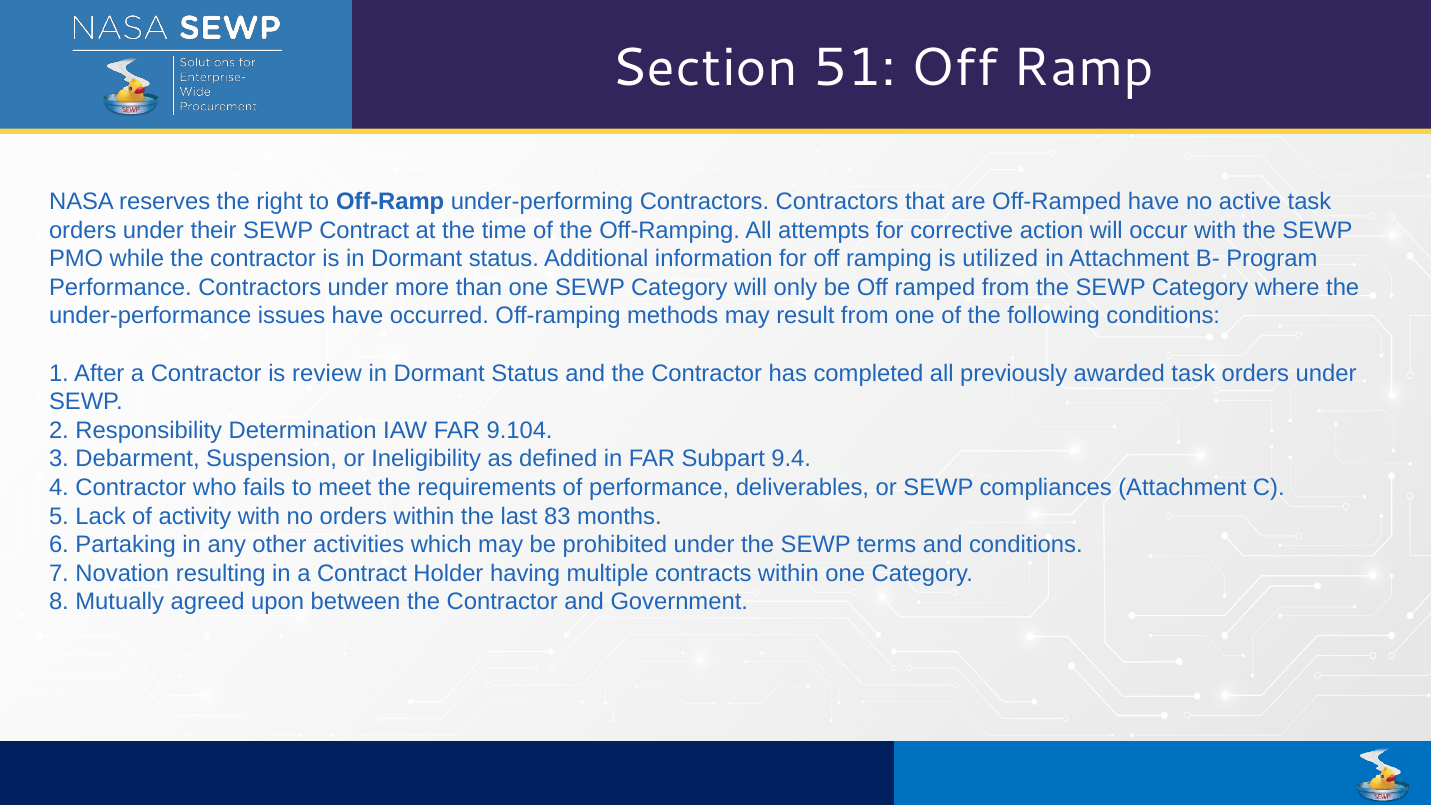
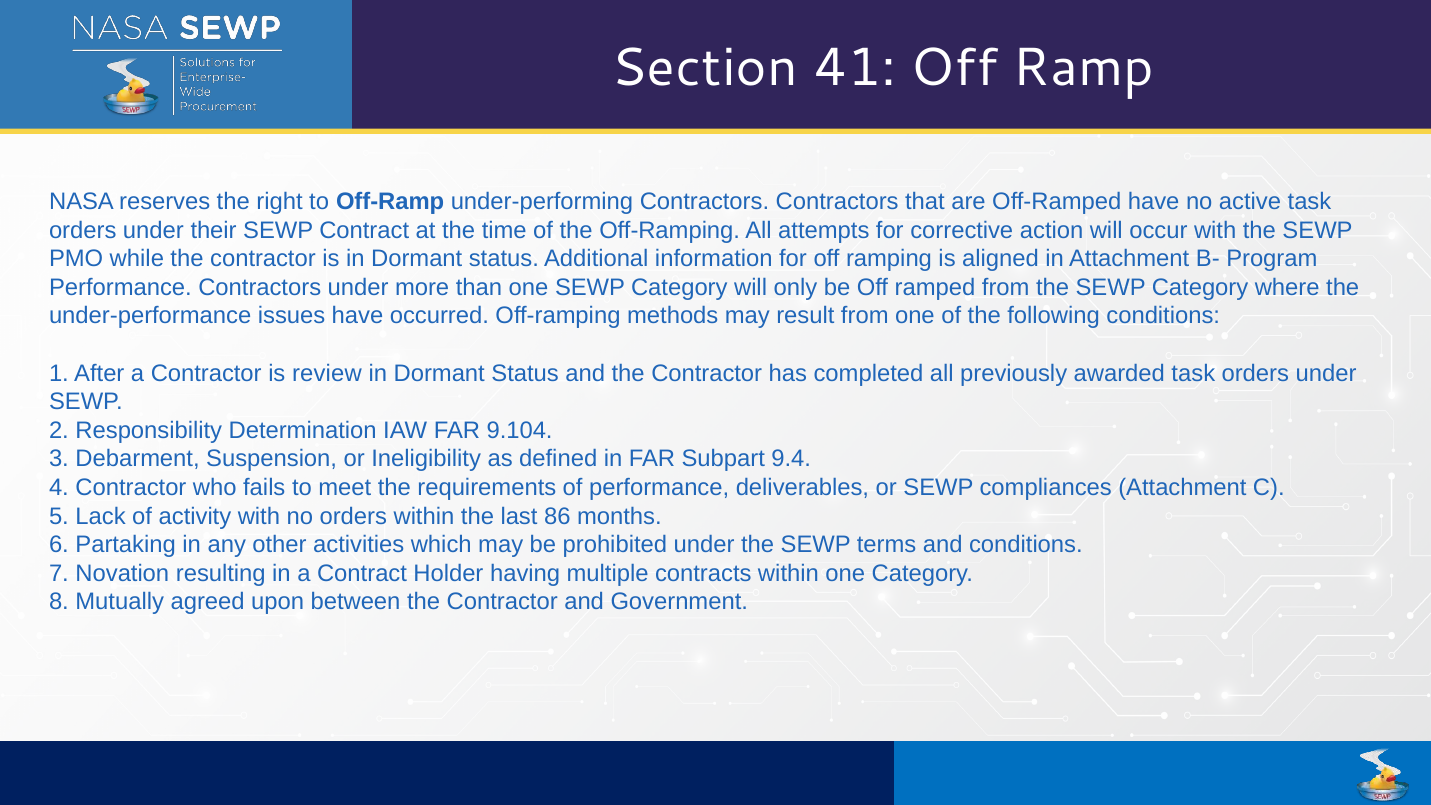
51: 51 -> 41
utilized: utilized -> aligned
83: 83 -> 86
